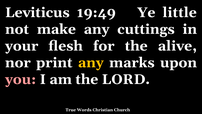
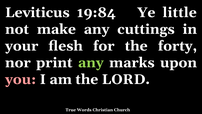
19:49: 19:49 -> 19:84
alive: alive -> forty
any at (91, 62) colour: yellow -> light green
